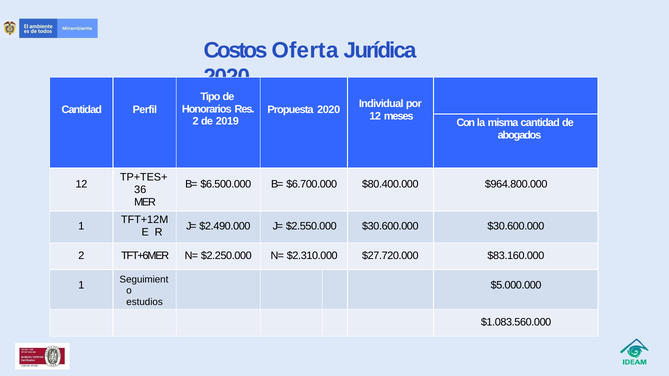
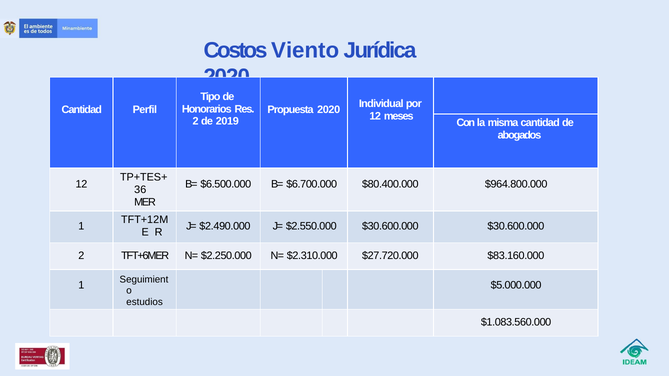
Oferta: Oferta -> Viento
